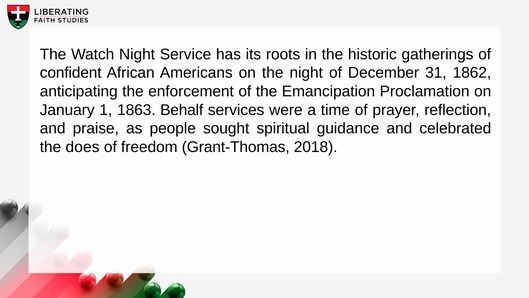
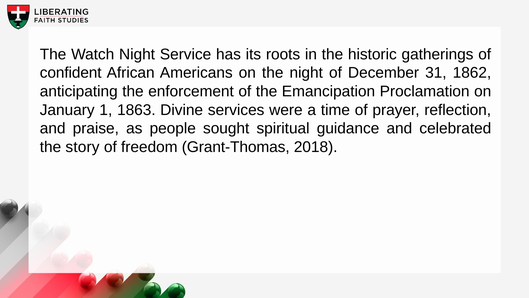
Behalf: Behalf -> Divine
does: does -> story
